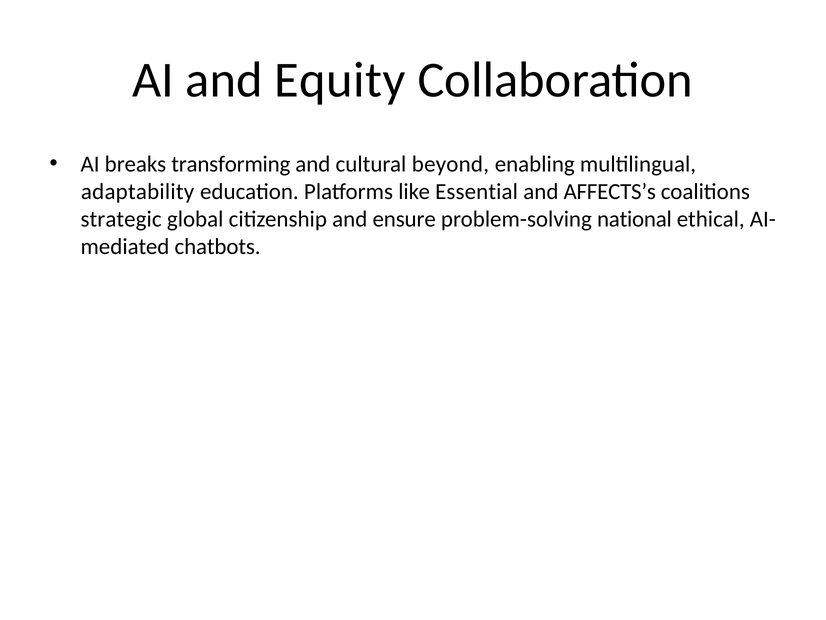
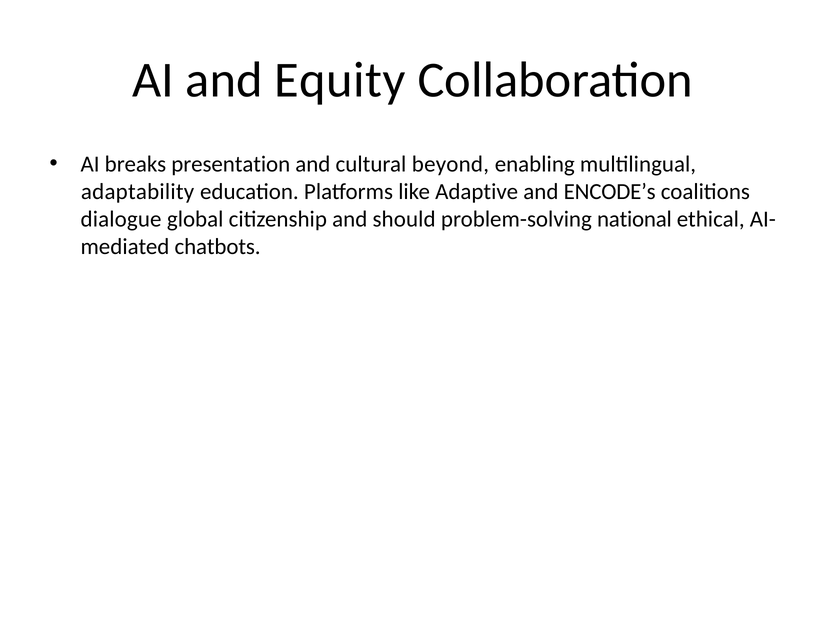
transforming: transforming -> presentation
Essential: Essential -> Adaptive
AFFECTS’s: AFFECTS’s -> ENCODE’s
strategic: strategic -> dialogue
ensure: ensure -> should
